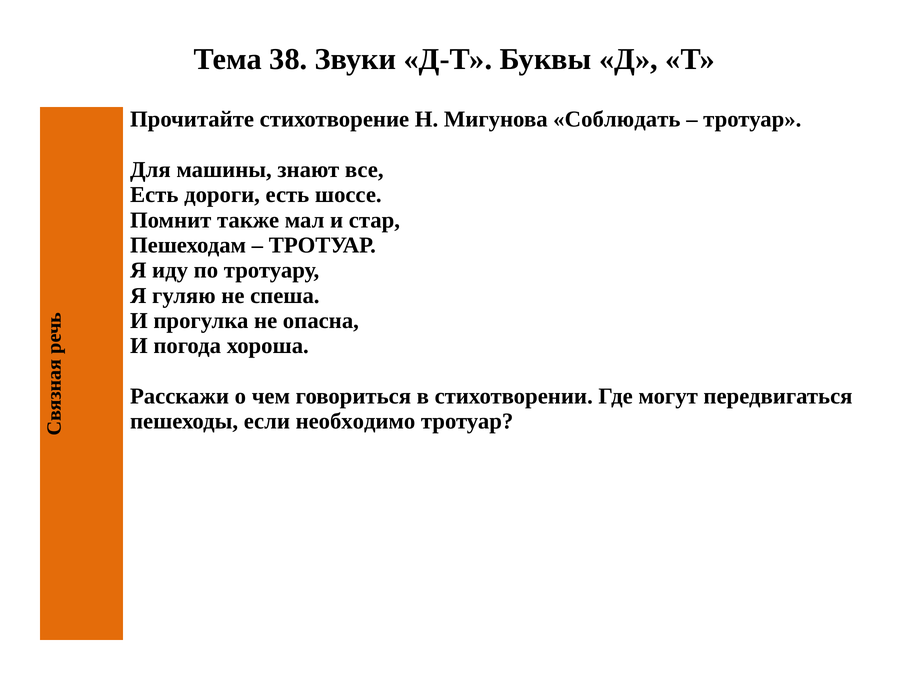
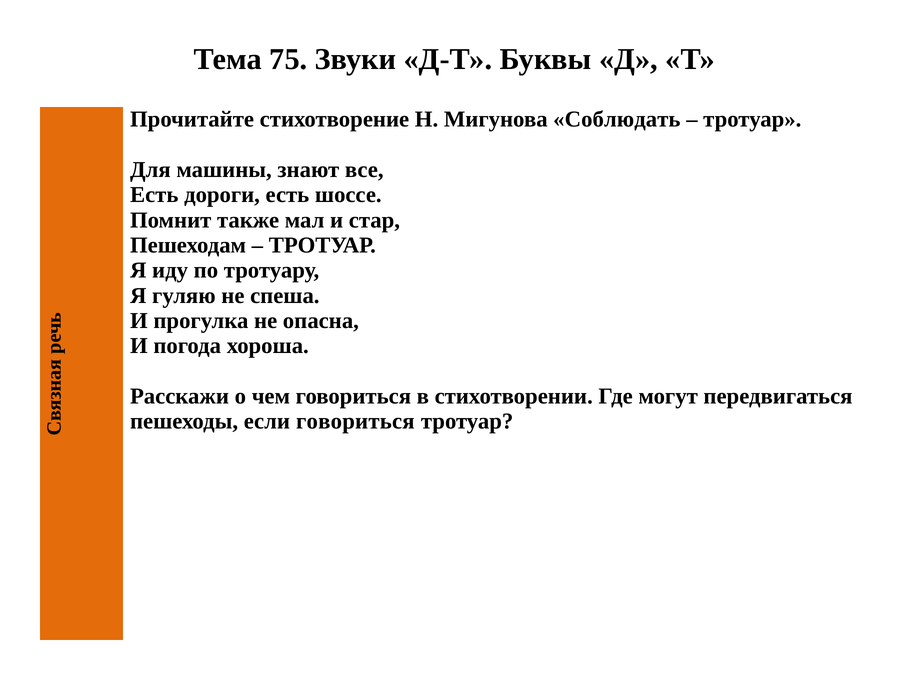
38: 38 -> 75
если необходимо: необходимо -> говориться
